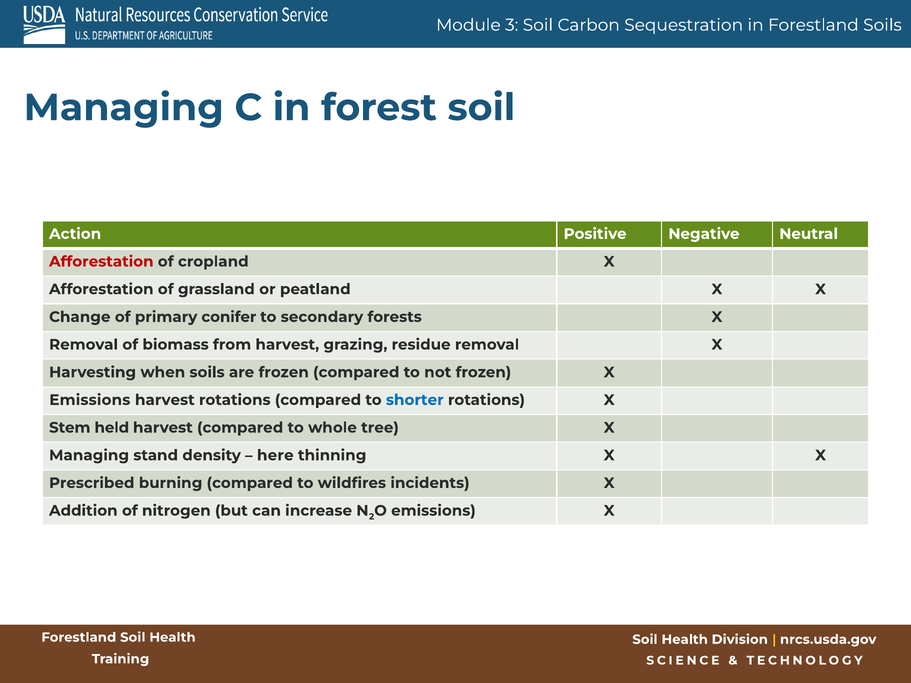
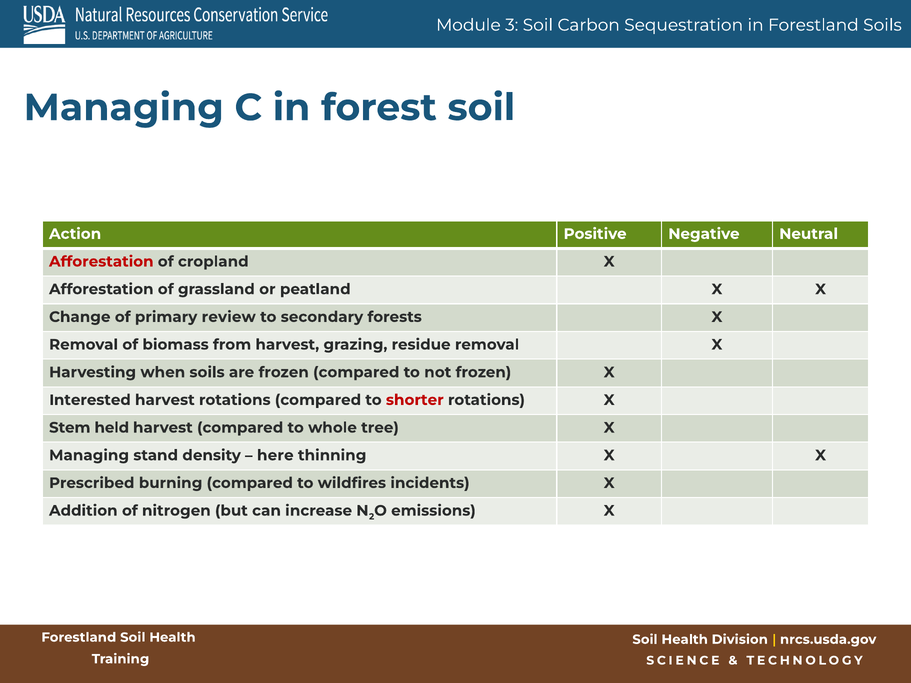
conifer: conifer -> review
Emissions at (90, 400): Emissions -> Interested
shorter colour: blue -> red
